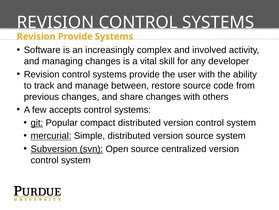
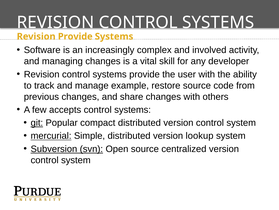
between: between -> example
version source: source -> lookup
